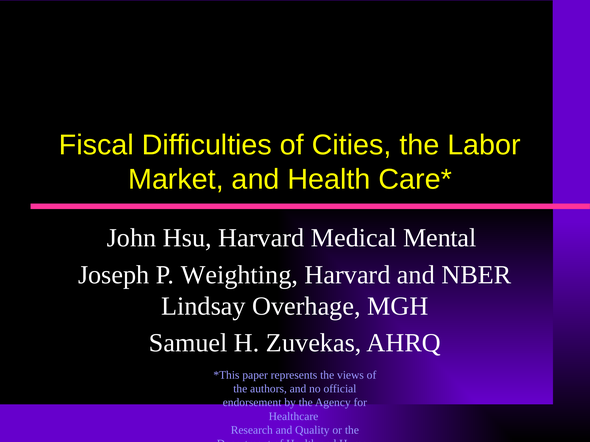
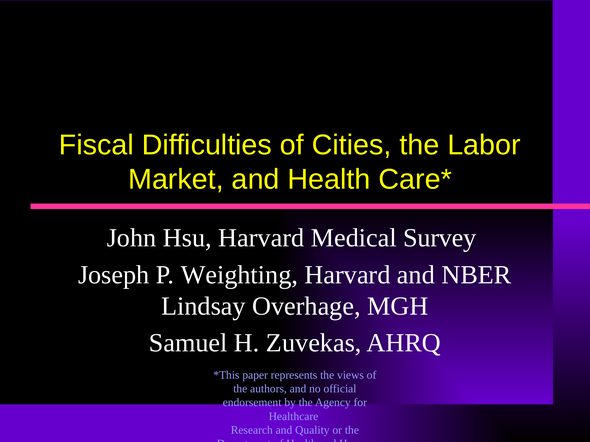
Mental: Mental -> Survey
